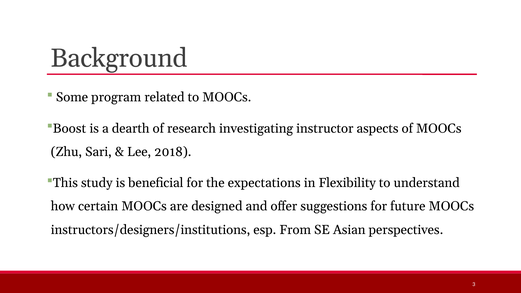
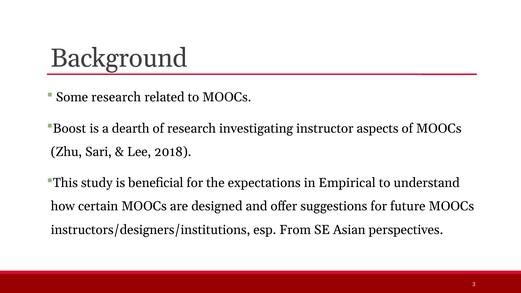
Some program: program -> research
Flexibility: Flexibility -> Empirical
